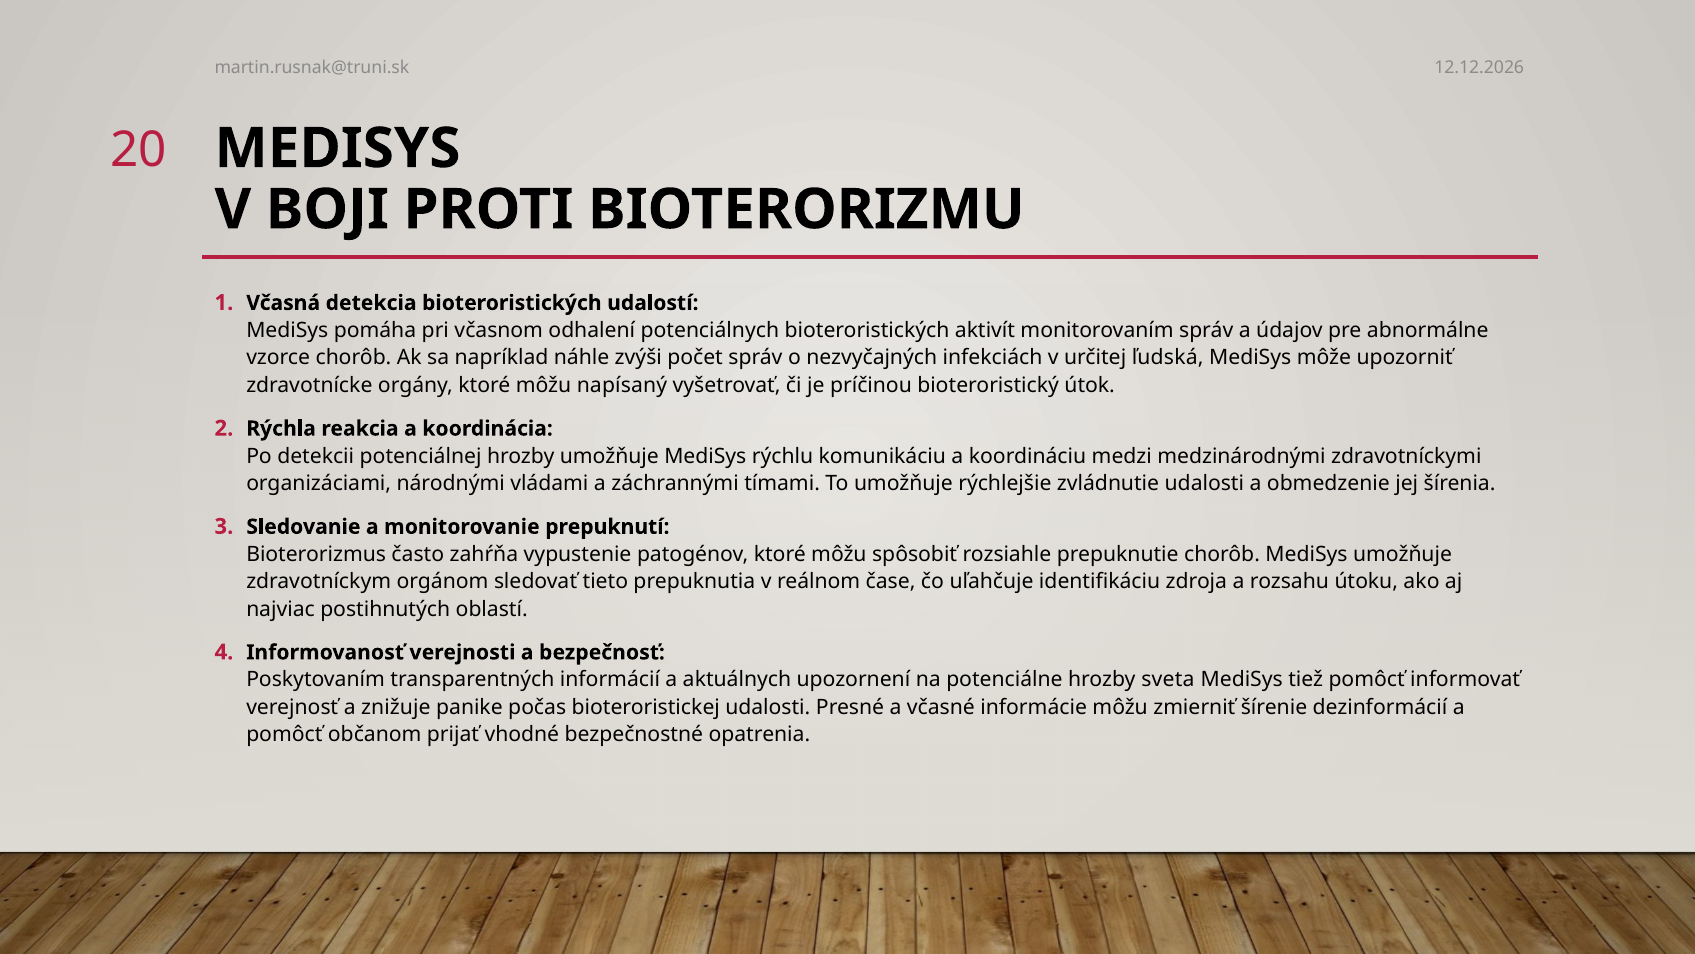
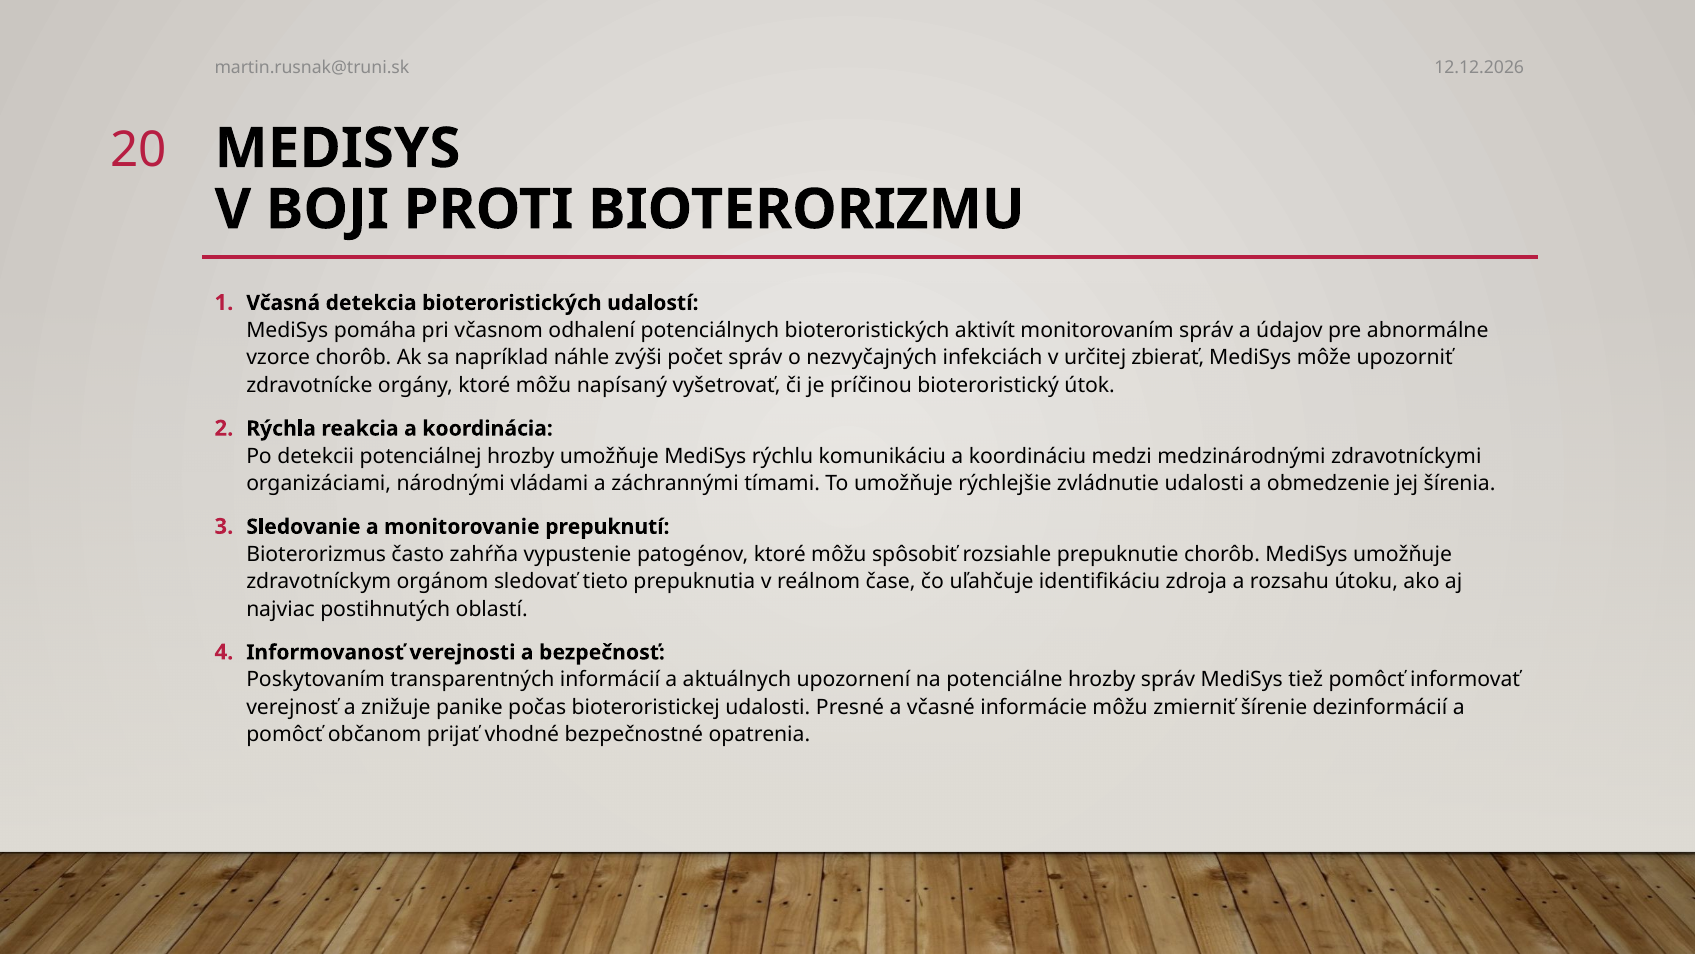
ľudská: ľudská -> zbierať
hrozby sveta: sveta -> správ
